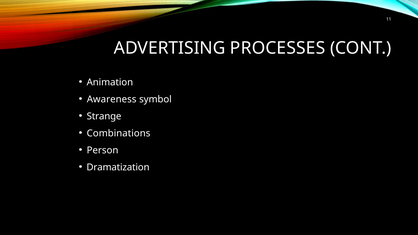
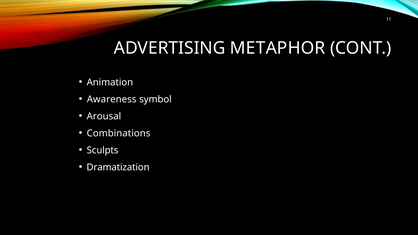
PROCESSES: PROCESSES -> METAPHOR
Strange: Strange -> Arousal
Person: Person -> Sculpts
